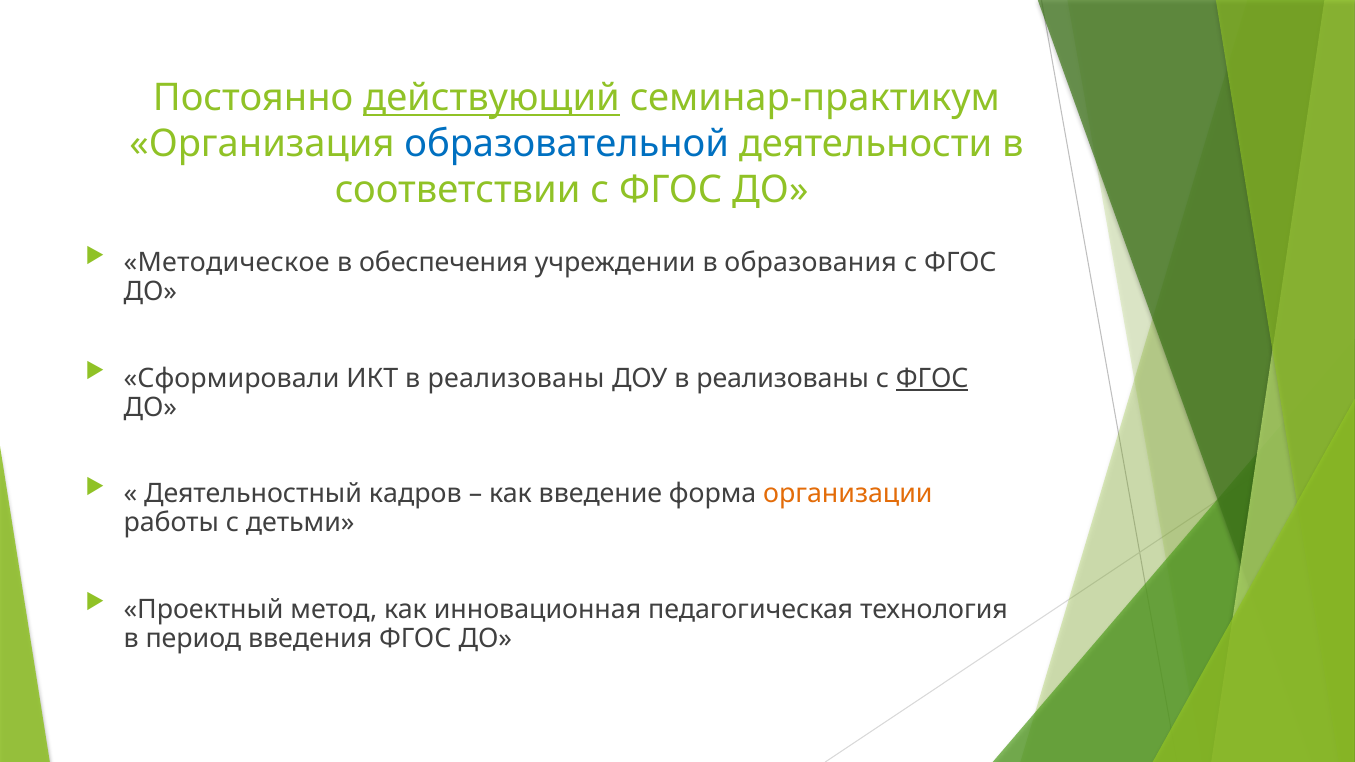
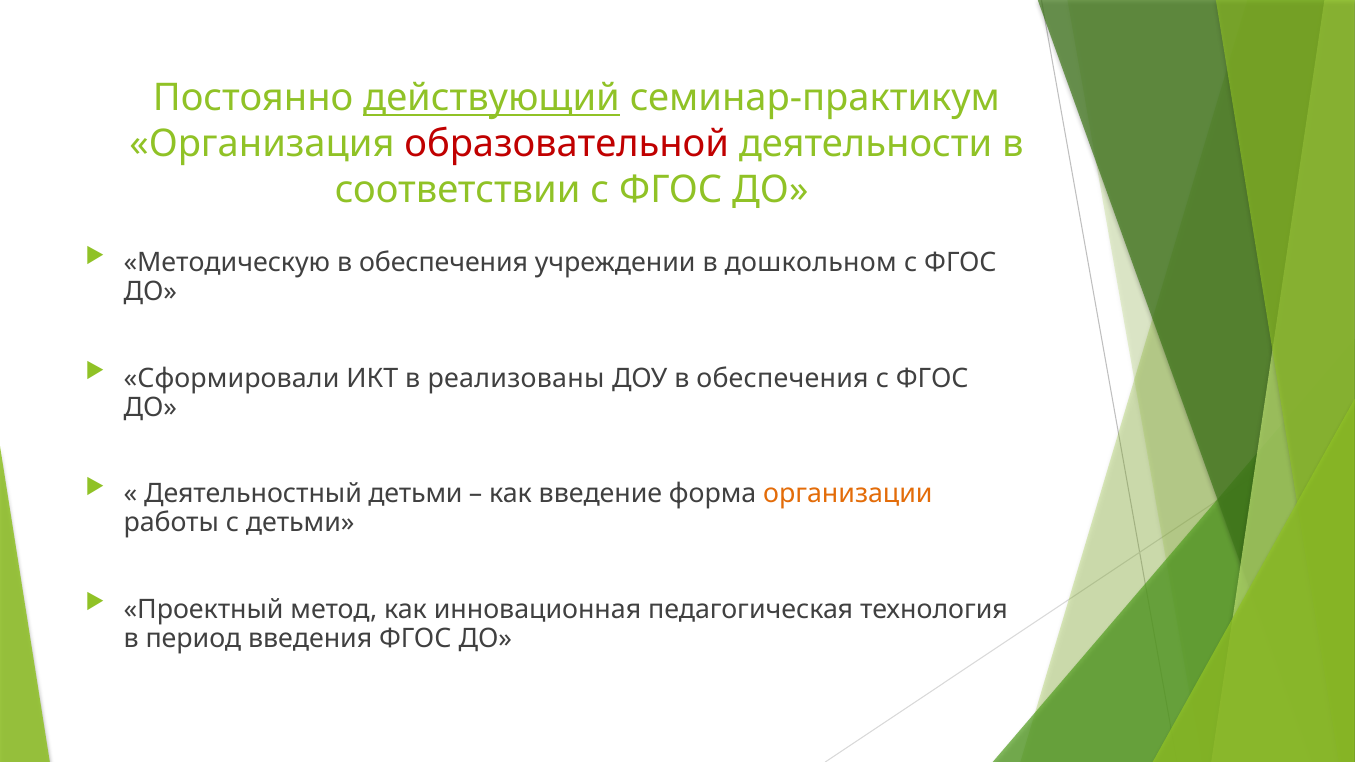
образовательной colour: blue -> red
Методическое: Методическое -> Методическую
образования: образования -> дошкольном
ДОУ в реализованы: реализованы -> обеспечения
ФГОС at (932, 379) underline: present -> none
Деятельностный кадров: кадров -> детьми
